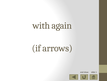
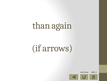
with: with -> than
